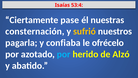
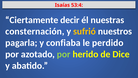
pase: pase -> decir
ofrécelo: ofrécelo -> perdido
por at (64, 54) colour: light blue -> light green
Alzó: Alzó -> Dice
